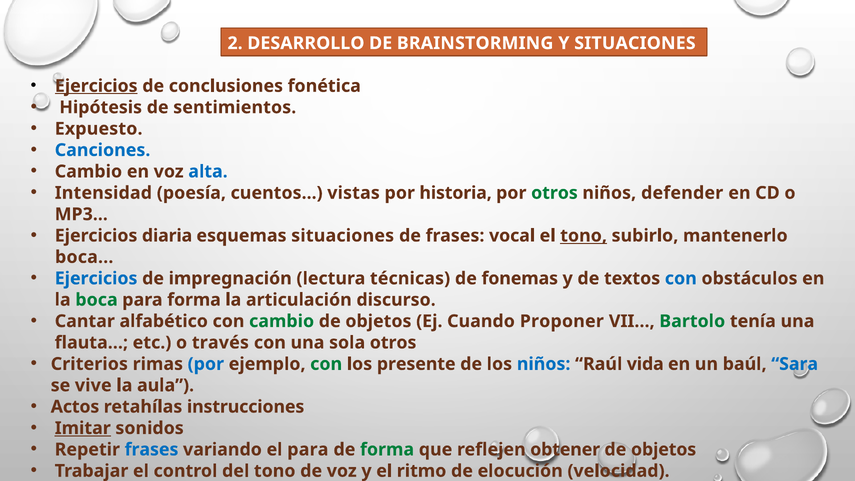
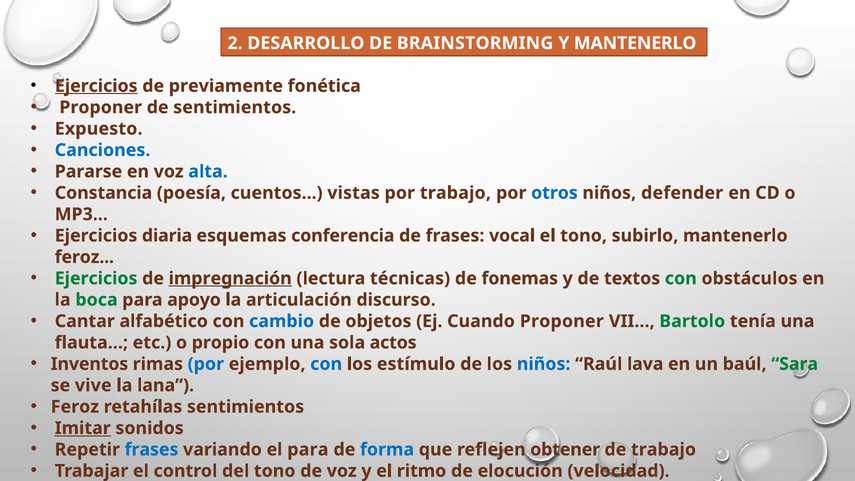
Y SITUACIONES: SITUACIONES -> MANTENERLO
conclusiones: conclusiones -> previamente
Hipótesis at (101, 107): Hipótesis -> Proponer
Cambio at (88, 171): Cambio -> Pararse
Intensidad: Intensidad -> Constancia
por historia: historia -> trabajo
otros at (554, 193) colour: green -> blue
esquemas situaciones: situaciones -> conferencia
tono at (584, 236) underline: present -> none
boca at (84, 257): boca -> feroz
Ejercicios at (96, 278) colour: blue -> green
impregnación underline: none -> present
con at (681, 278) colour: blue -> green
para forma: forma -> apoyo
cambio at (282, 321) colour: green -> blue
través: través -> propio
sola otros: otros -> actos
Criterios: Criterios -> Inventos
con at (326, 364) colour: green -> blue
presente: presente -> estímulo
vida: vida -> lava
Sara colour: blue -> green
aula: aula -> lana
Actos at (75, 407): Actos -> Feroz
retahílas instrucciones: instrucciones -> sentimientos
forma at (387, 449) colour: green -> blue
objetos at (664, 449): objetos -> trabajo
